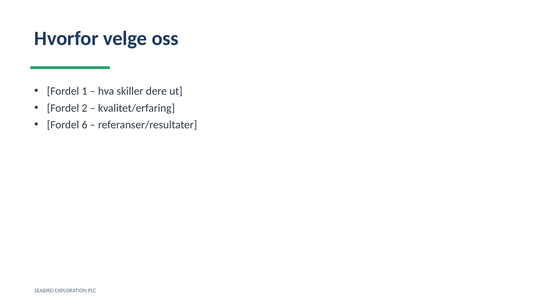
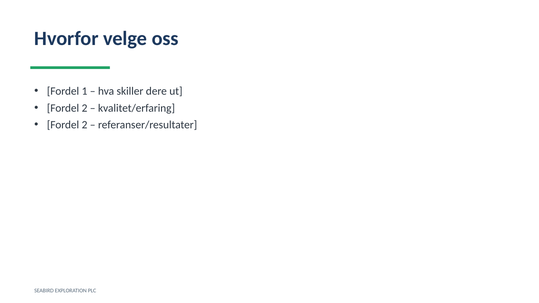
6 at (85, 125): 6 -> 2
